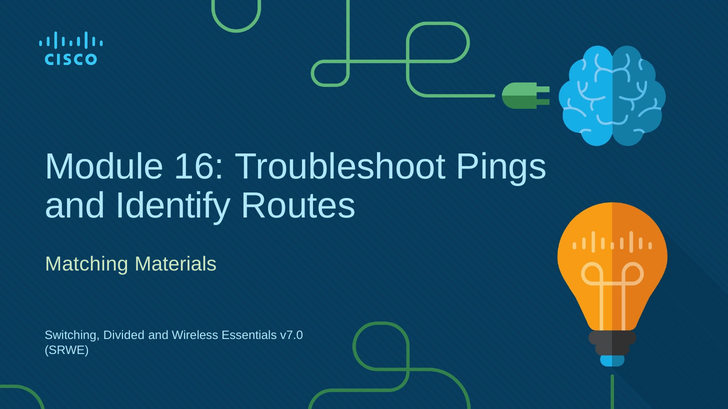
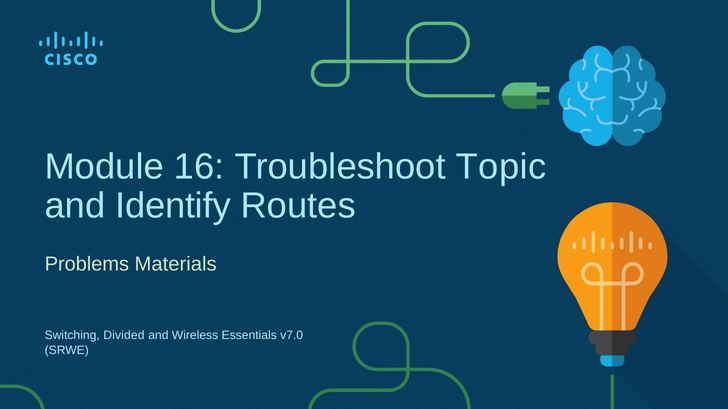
Pings: Pings -> Topic
Matching: Matching -> Problems
